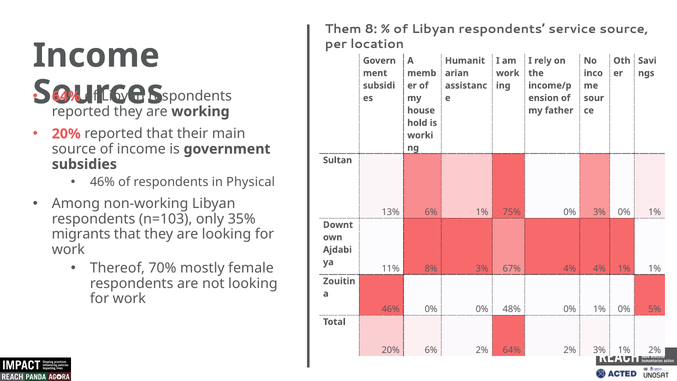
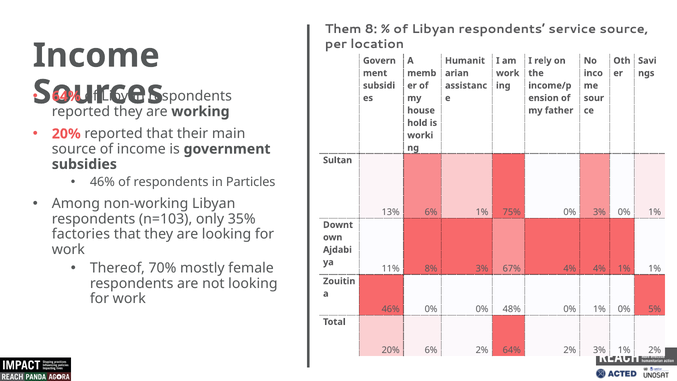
Physical: Physical -> Particles
migrants: migrants -> factories
